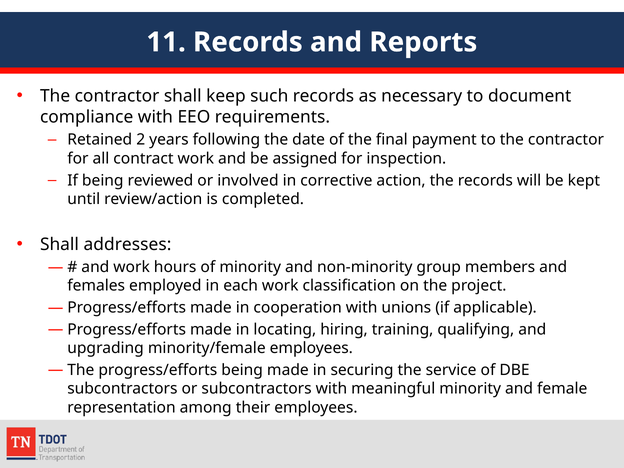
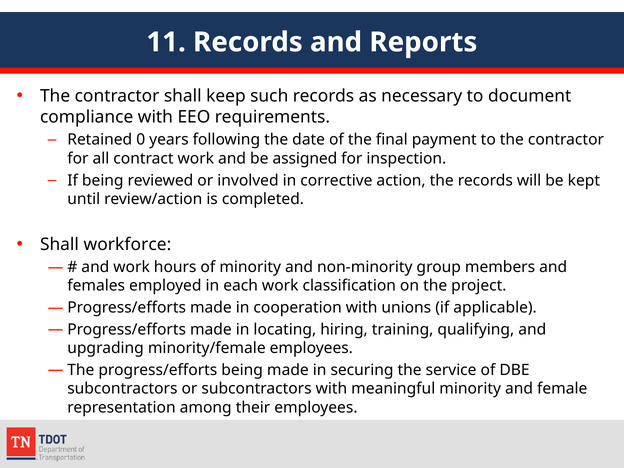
2: 2 -> 0
addresses: addresses -> workforce
